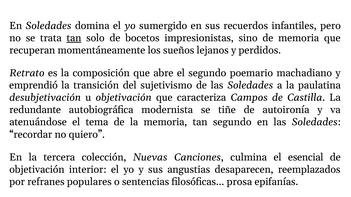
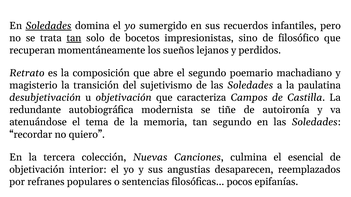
Soledades at (49, 26) underline: none -> present
de memoria: memoria -> filosófico
emprendió: emprendió -> magisterio
prosa: prosa -> pocos
